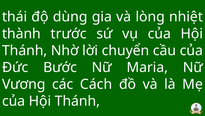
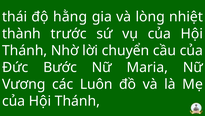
dùng: dùng -> hằng
Cách: Cách -> Luôn
